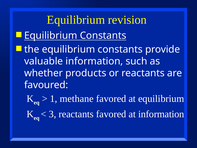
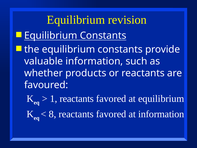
1 methane: methane -> reactants
3: 3 -> 8
